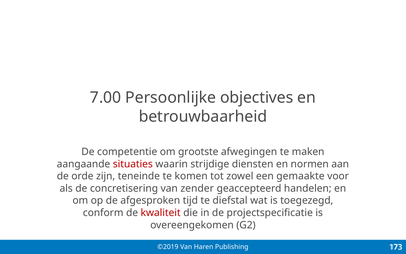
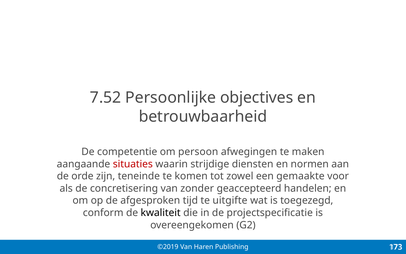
7.00: 7.00 -> 7.52
grootste: grootste -> persoon
zender: zender -> zonder
diefstal: diefstal -> uitgifte
kwaliteit colour: red -> black
